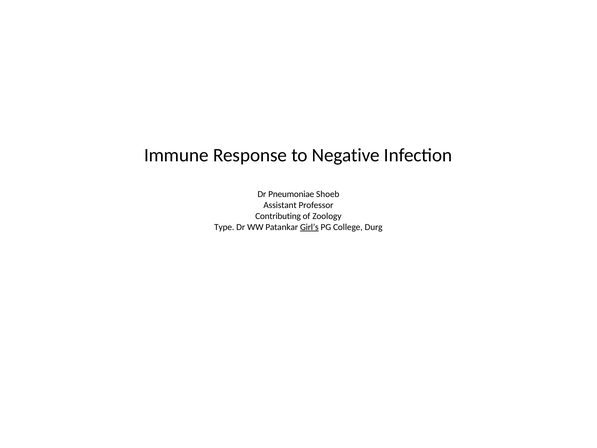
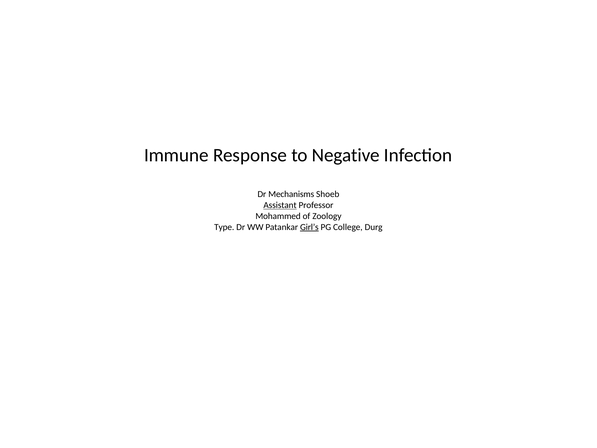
Pneumoniae: Pneumoniae -> Mechanisms
Assistant underline: none -> present
Contributing: Contributing -> Mohammed
